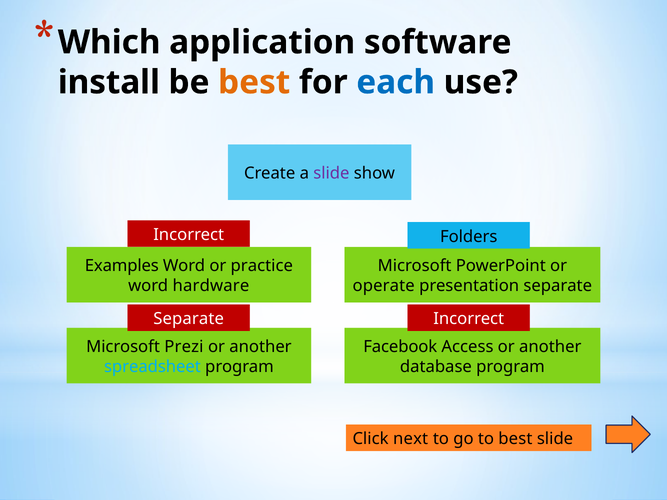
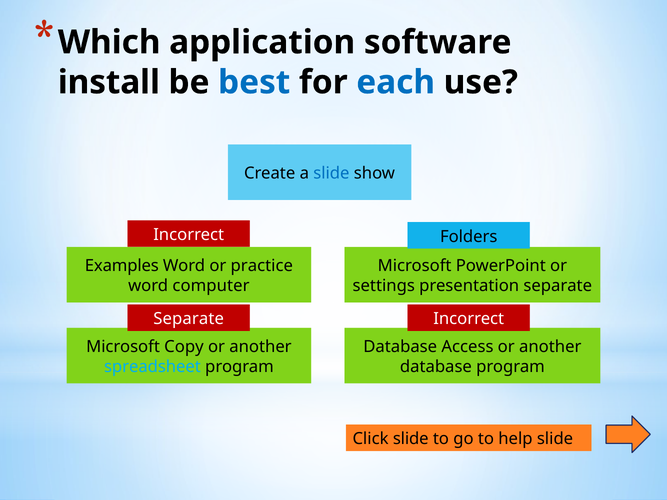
best at (254, 82) colour: orange -> blue
slide at (331, 173) colour: purple -> blue
hardware: hardware -> computer
operate: operate -> settings
Prezi: Prezi -> Copy
Facebook at (400, 347): Facebook -> Database
Click next: next -> slide
to best: best -> help
